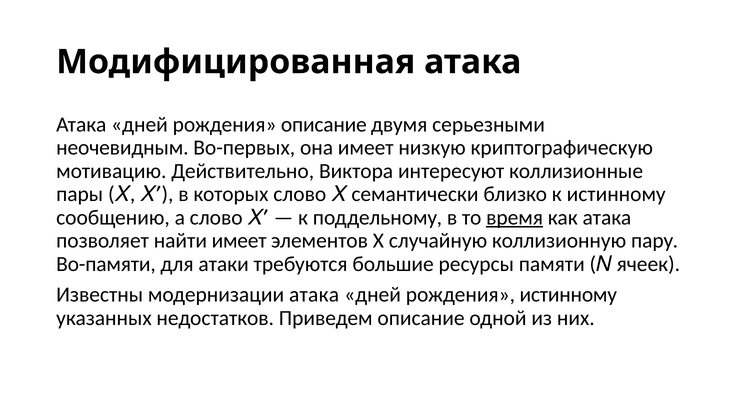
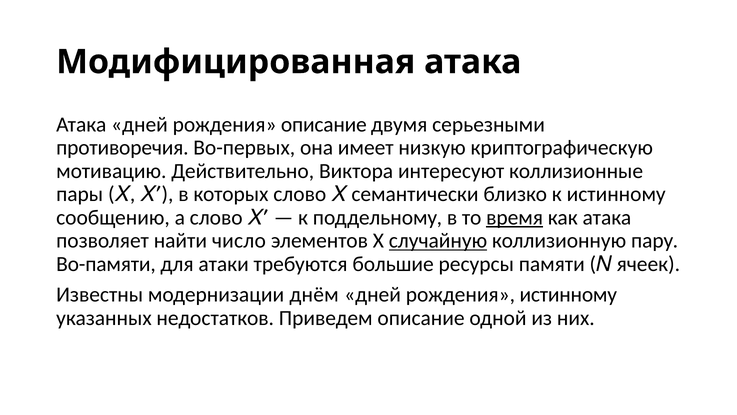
неочевидным: неочевидным -> противоречия
найти имеет: имеет -> число
случайную underline: none -> present
модернизации атака: атака -> днём
